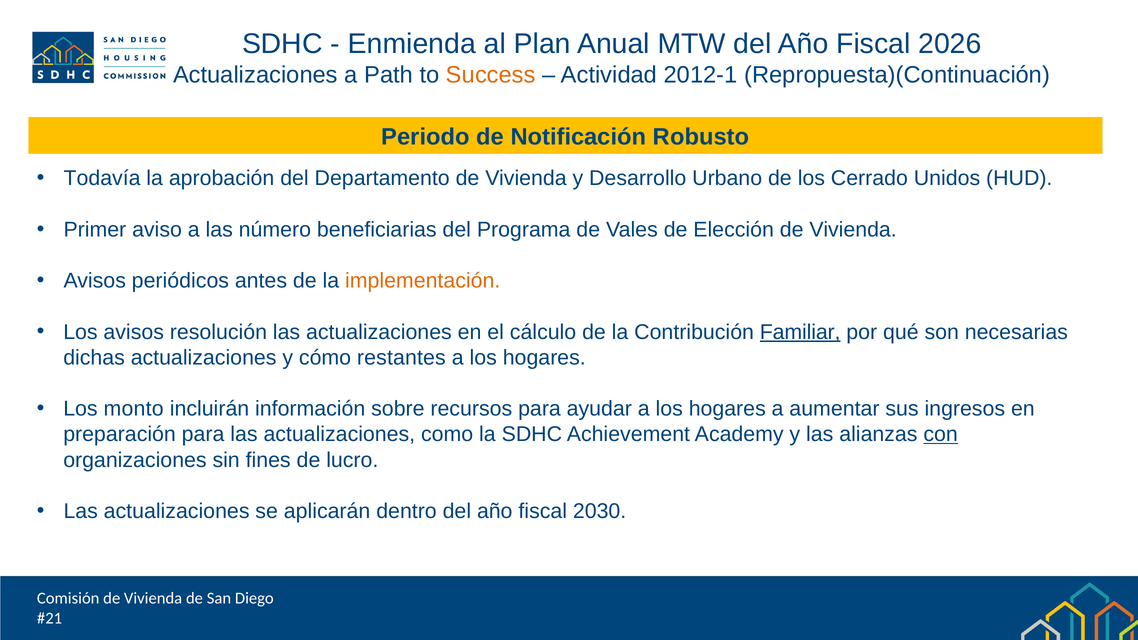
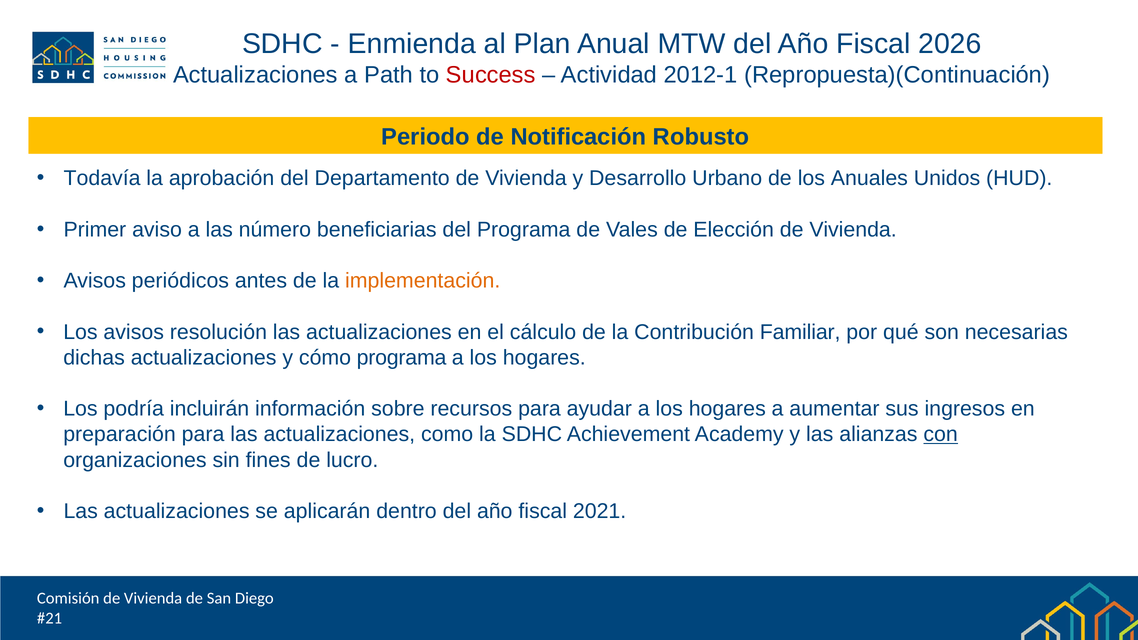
Success colour: orange -> red
Cerrado: Cerrado -> Anuales
Familiar underline: present -> none
cómo restantes: restantes -> programa
monto: monto -> podría
2030: 2030 -> 2021
